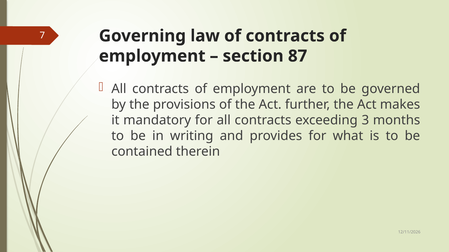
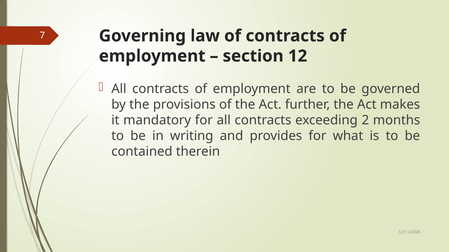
87: 87 -> 12
3: 3 -> 2
